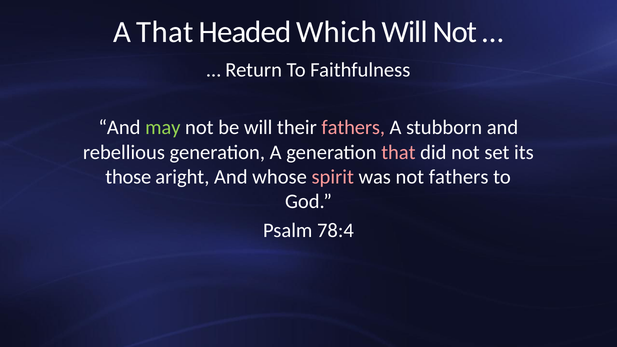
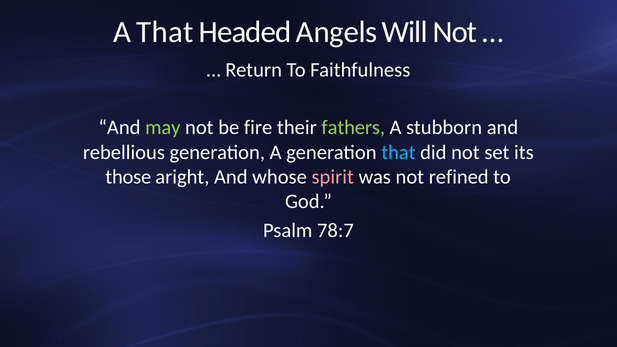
Which: Which -> Angels
be will: will -> fire
fathers at (353, 128) colour: pink -> light green
that at (398, 152) colour: pink -> light blue
not fathers: fathers -> refined
78:4: 78:4 -> 78:7
